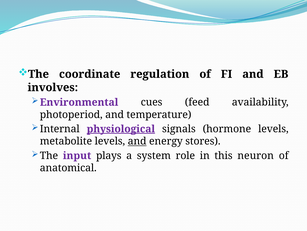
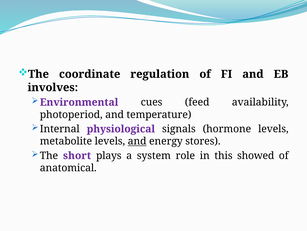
physiological underline: present -> none
input: input -> short
neuron: neuron -> showed
